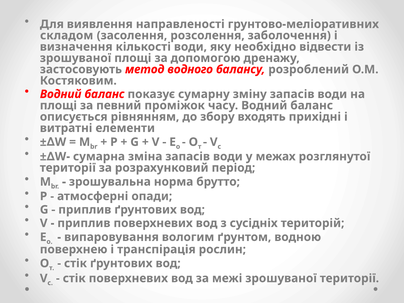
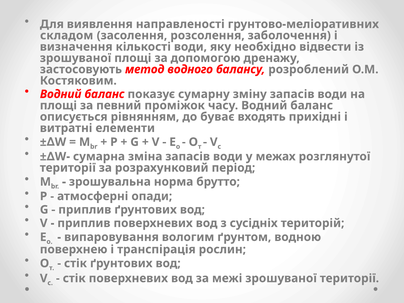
збору: збору -> буває
